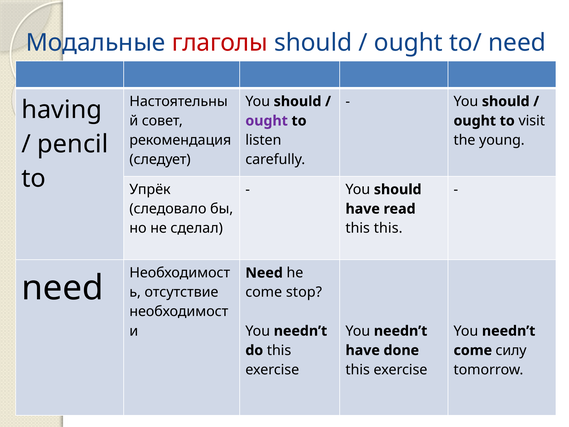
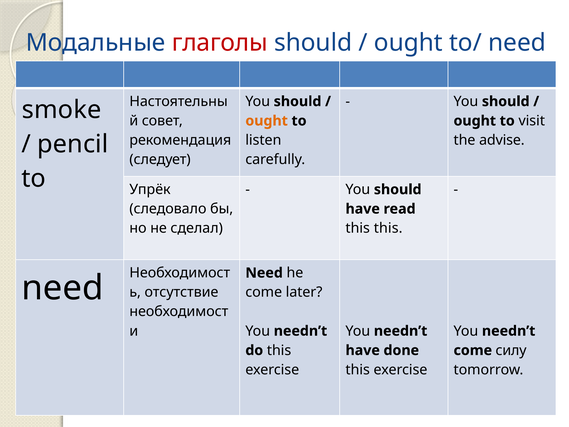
having: having -> smoke
ought at (267, 121) colour: purple -> orange
young: young -> advise
stop: stop -> later
